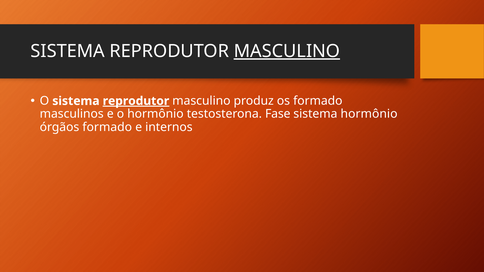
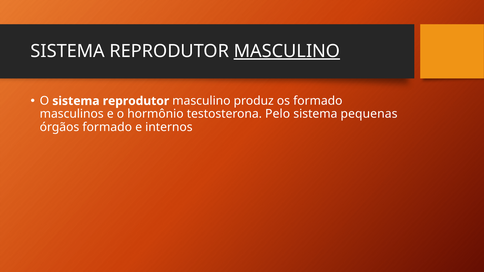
reprodutor at (136, 101) underline: present -> none
Fase: Fase -> Pelo
sistema hormônio: hormônio -> pequenas
